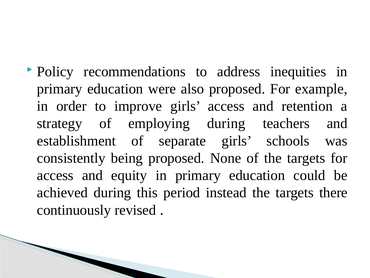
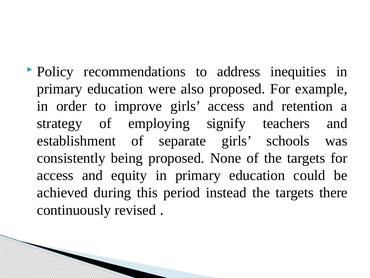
employing during: during -> signify
